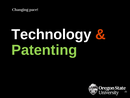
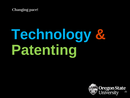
Technology colour: white -> light blue
